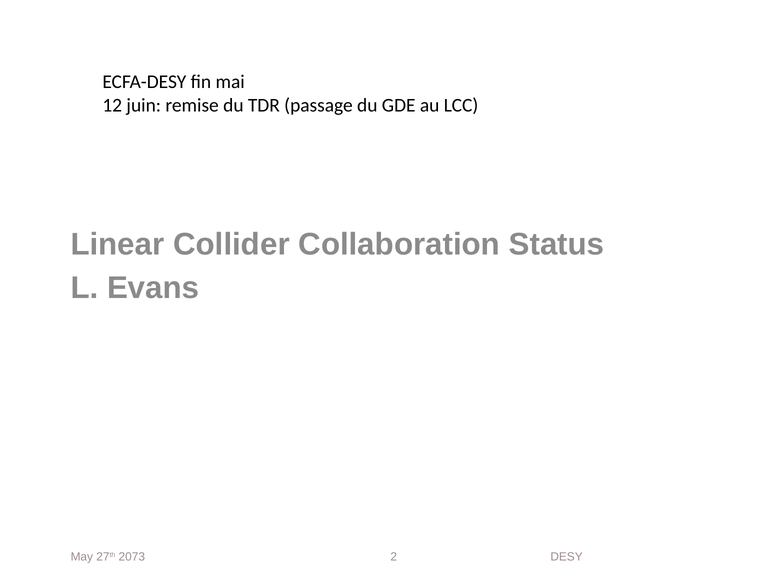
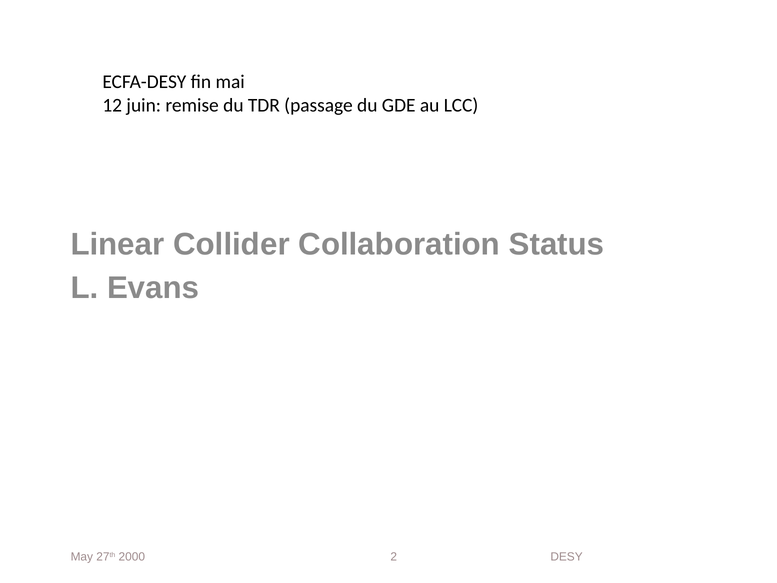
2073: 2073 -> 2000
